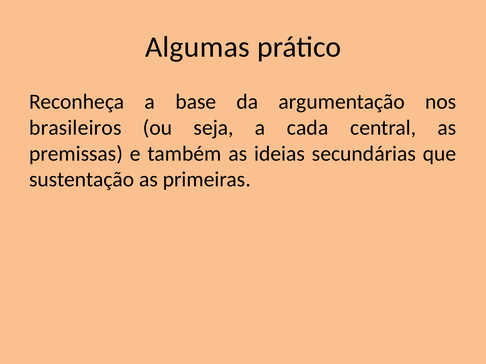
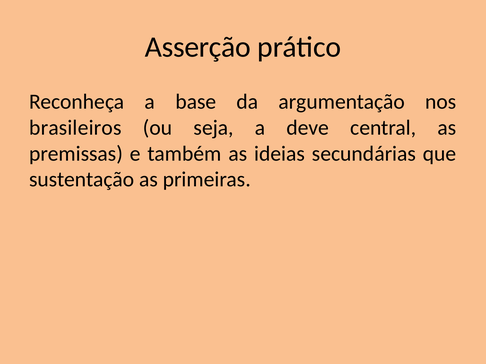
Algumas: Algumas -> Asserção
cada: cada -> deve
